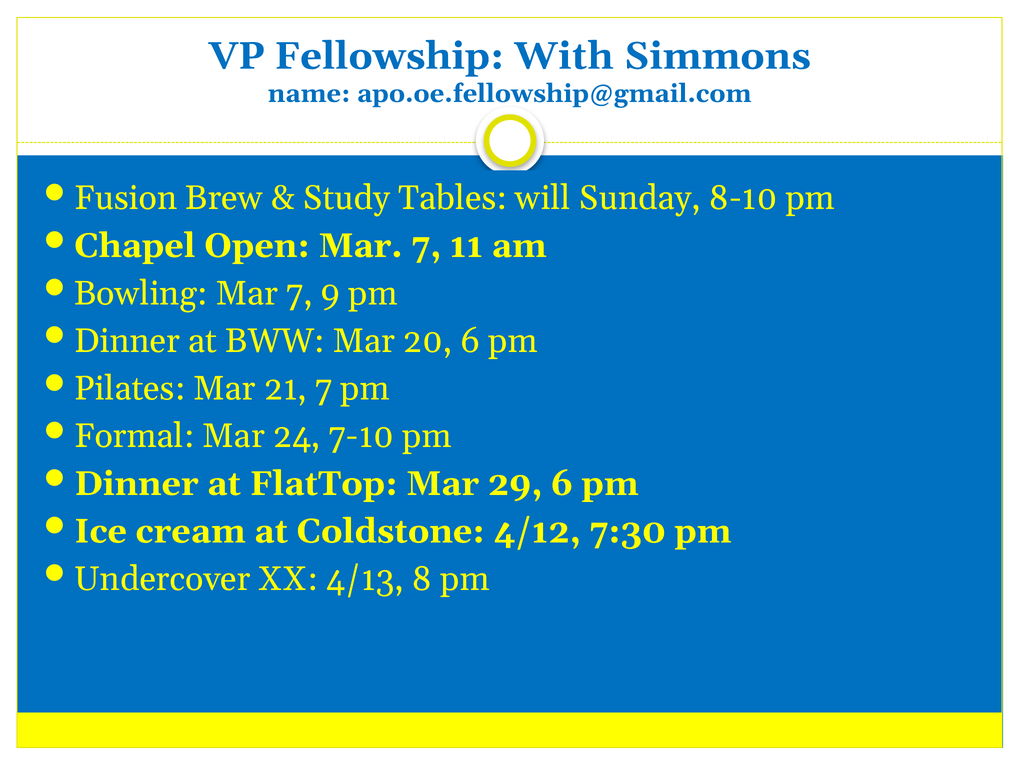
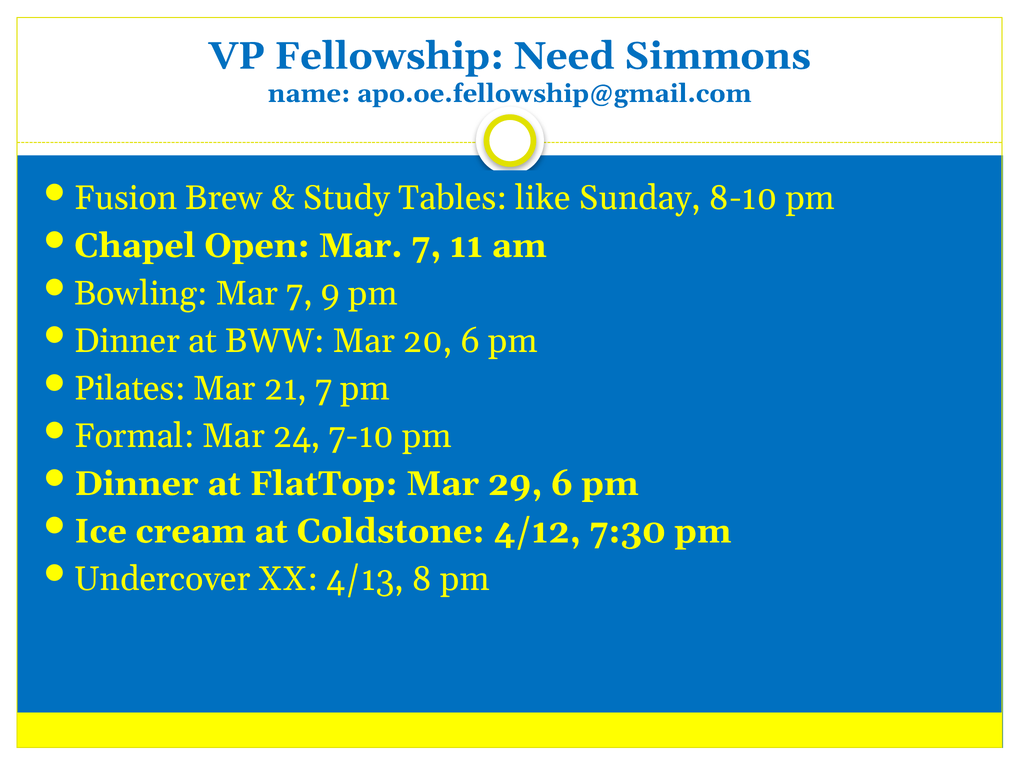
With: With -> Need
will: will -> like
